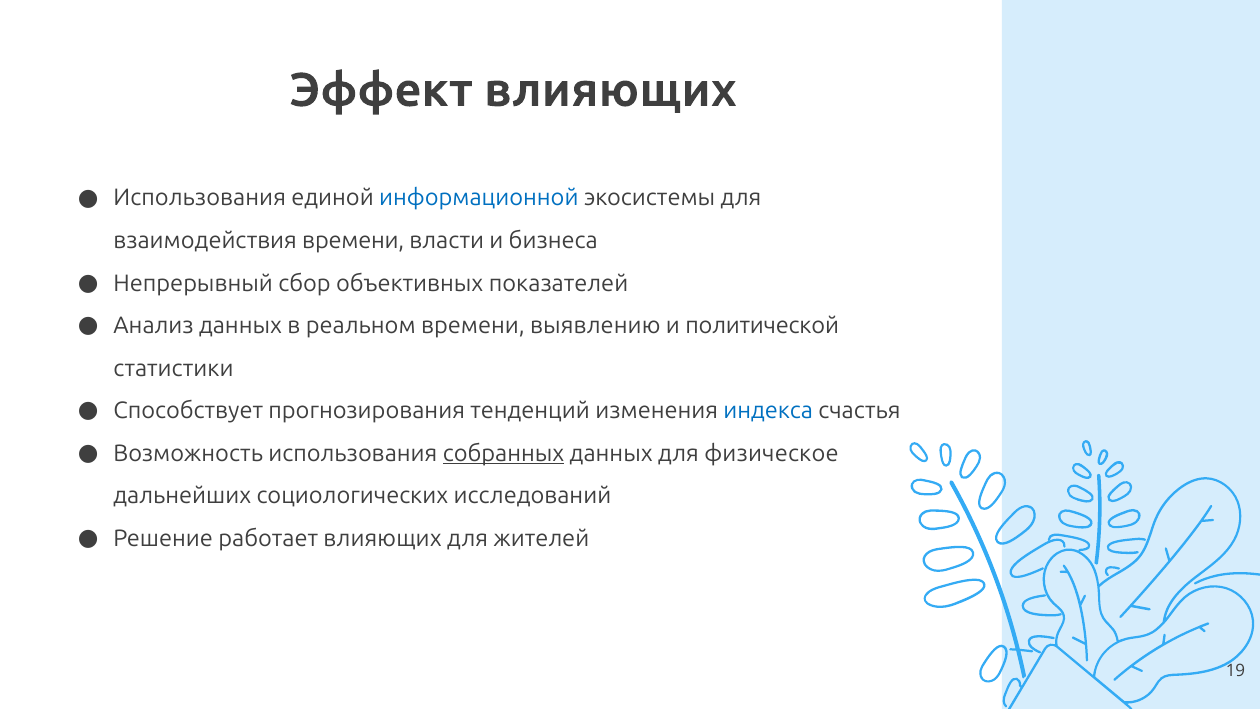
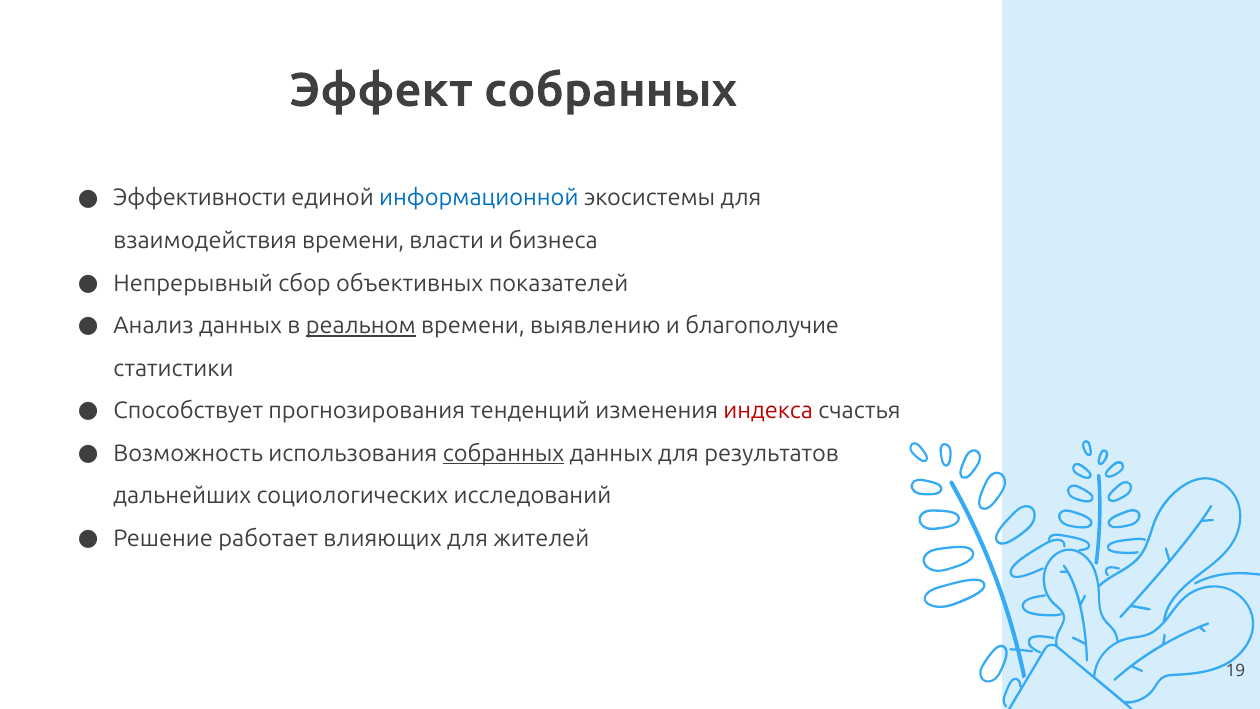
Эффект влияющих: влияющих -> собранных
Использования at (200, 198): Использования -> Эффективности
реальном underline: none -> present
политической: политической -> благополучие
индекса colour: blue -> red
физическое: физическое -> результатов
